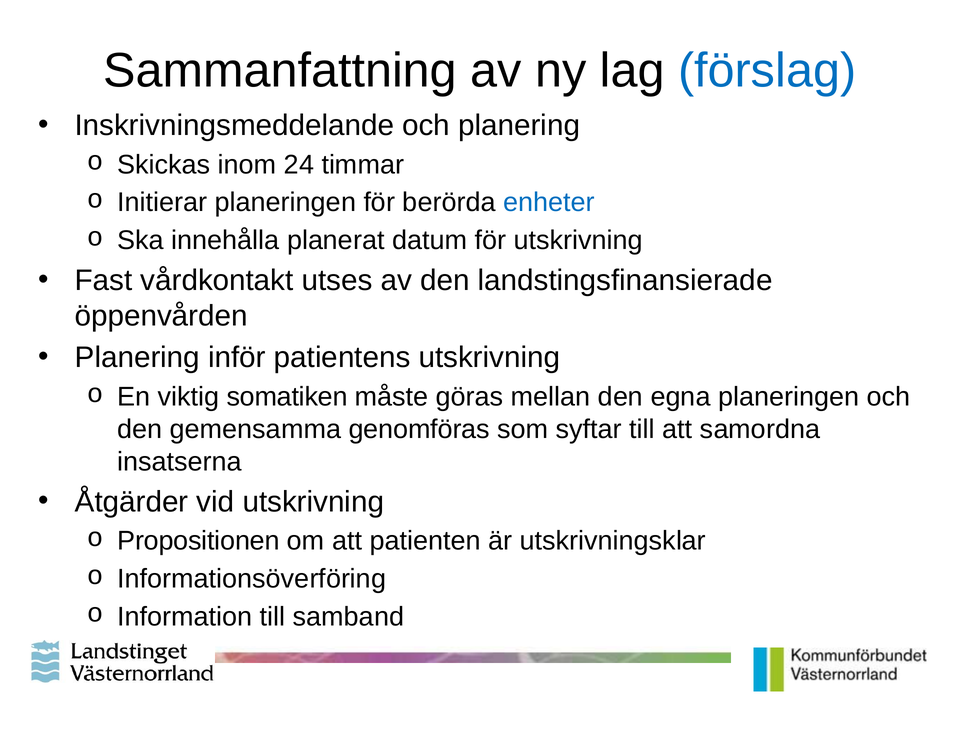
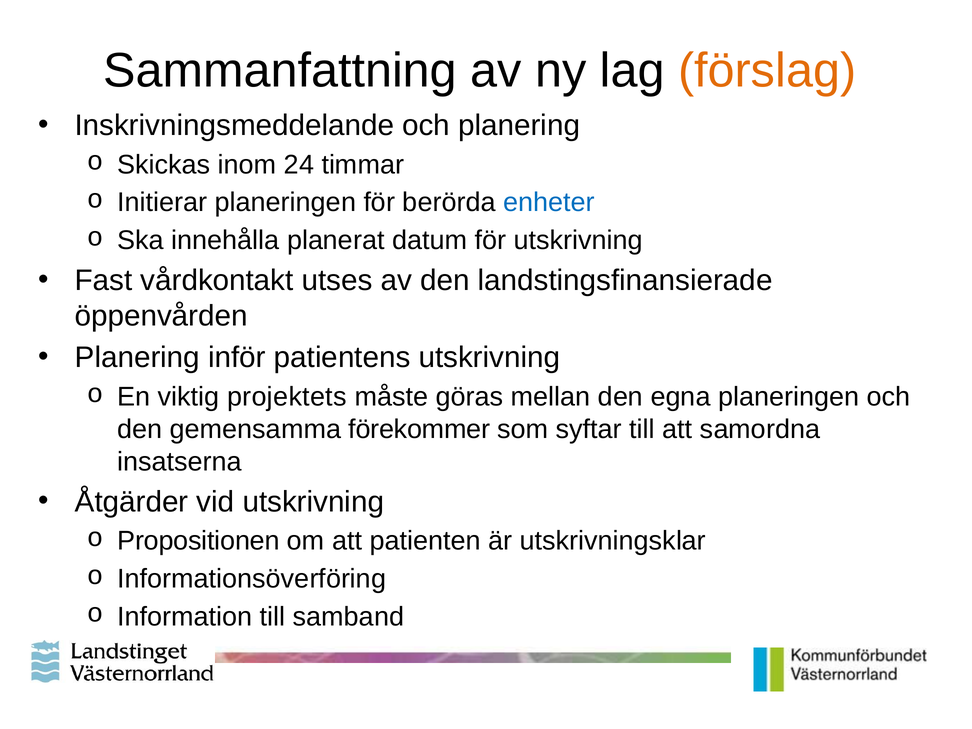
förslag colour: blue -> orange
somatiken: somatiken -> projektets
genomföras: genomföras -> förekommer
